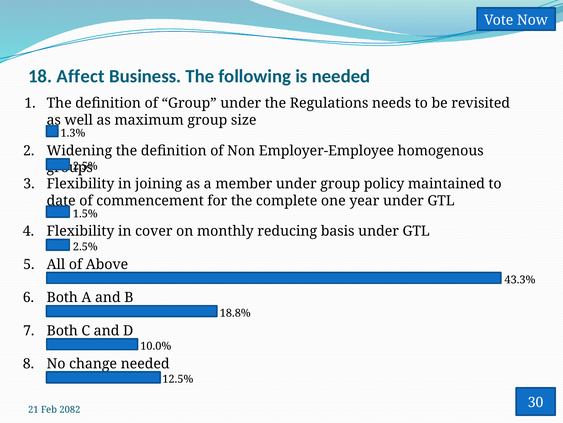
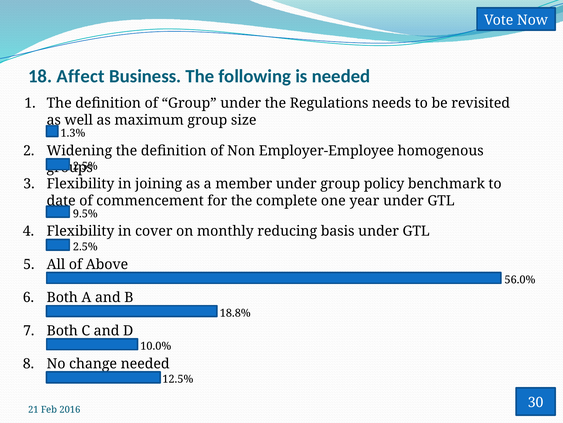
maintained: maintained -> benchmark
1.5%: 1.5% -> 9.5%
43.3%: 43.3% -> 56.0%
2082: 2082 -> 2016
